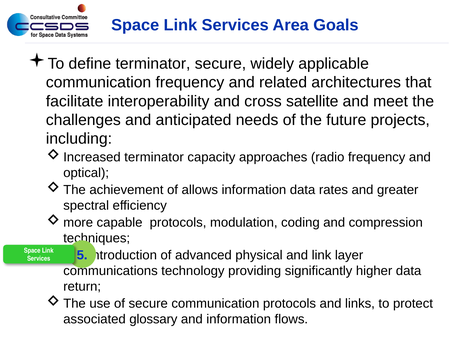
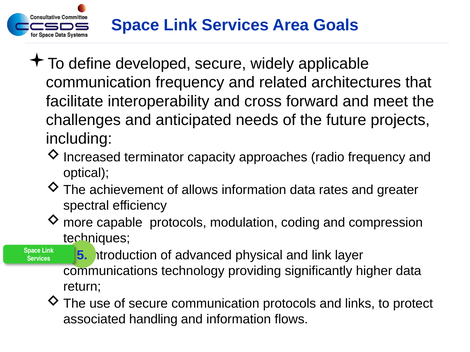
define terminator: terminator -> developed
satellite: satellite -> forward
glossary: glossary -> handling
